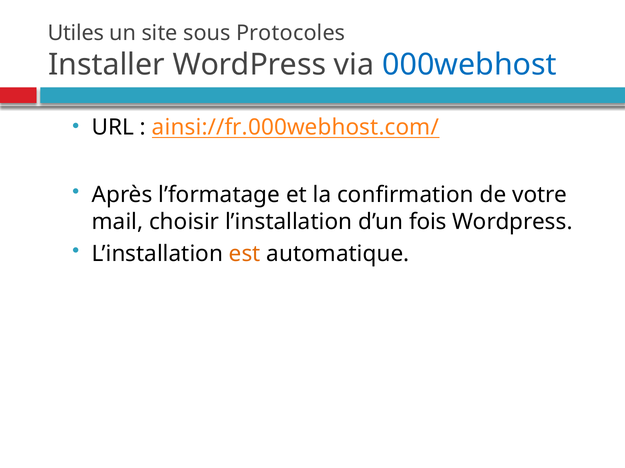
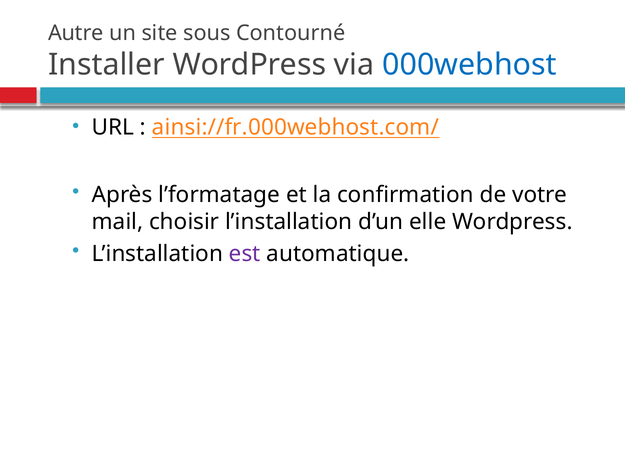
Utiles: Utiles -> Autre
Protocoles: Protocoles -> Contourné
fois: fois -> elle
est colour: orange -> purple
